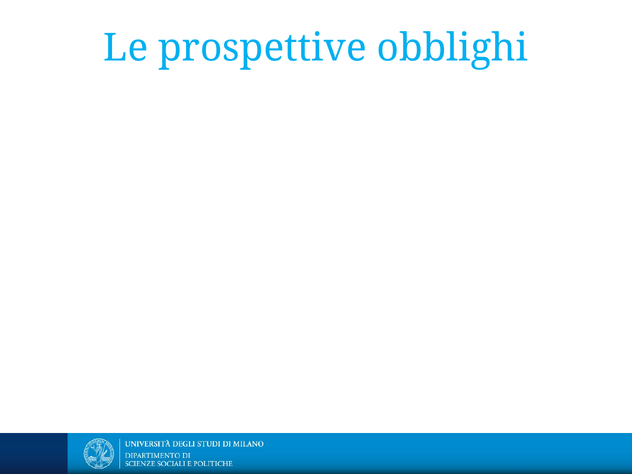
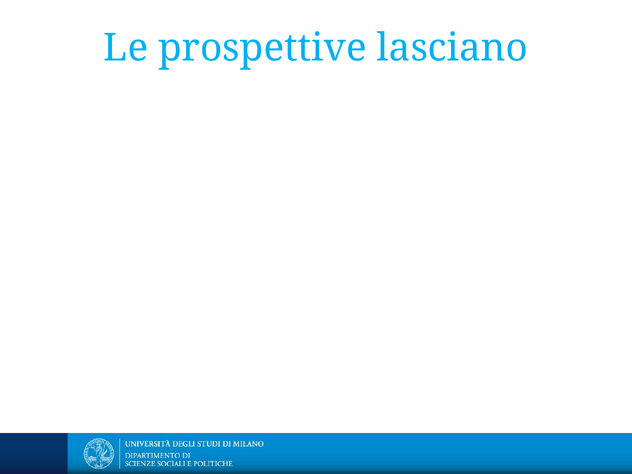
obblighi: obblighi -> lasciano
